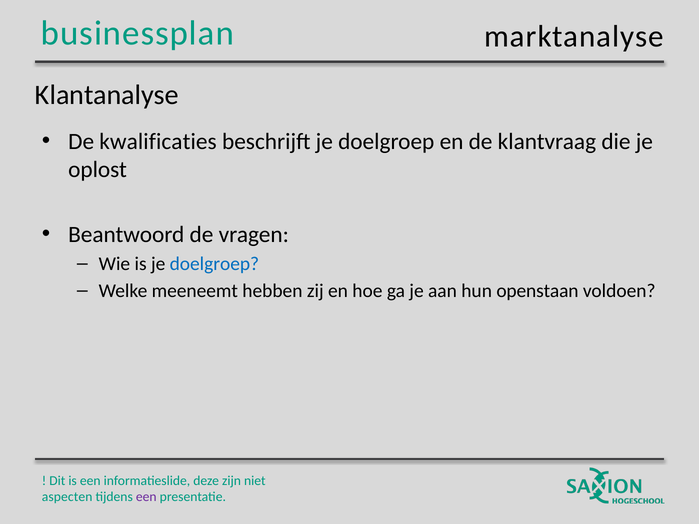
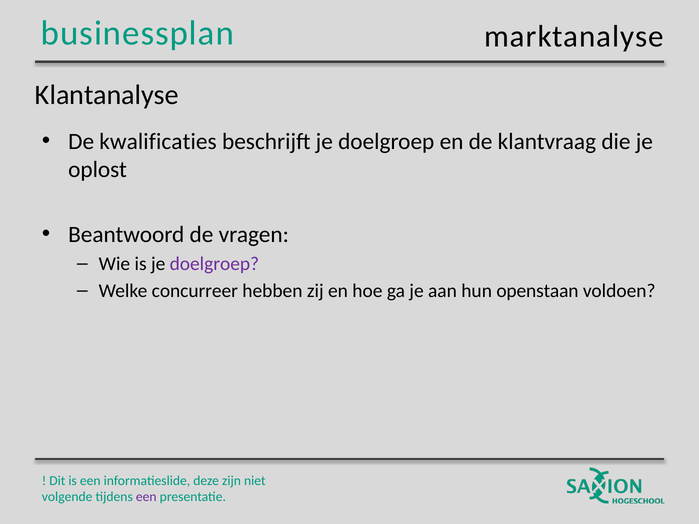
doelgroep at (214, 264) colour: blue -> purple
meeneemt: meeneemt -> concurreer
aspecten: aspecten -> volgende
